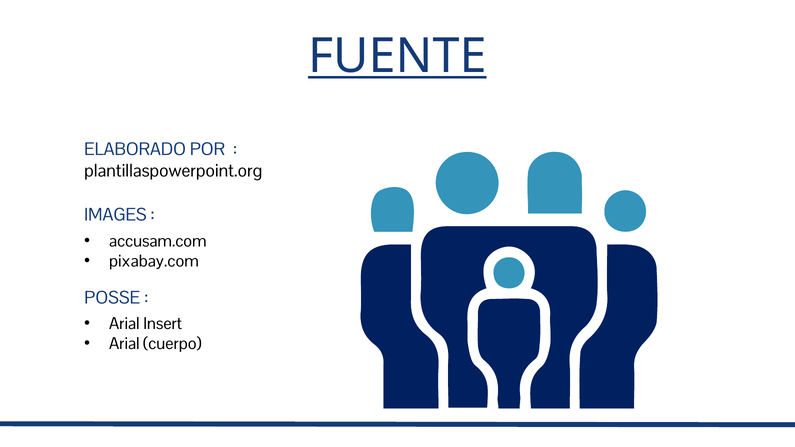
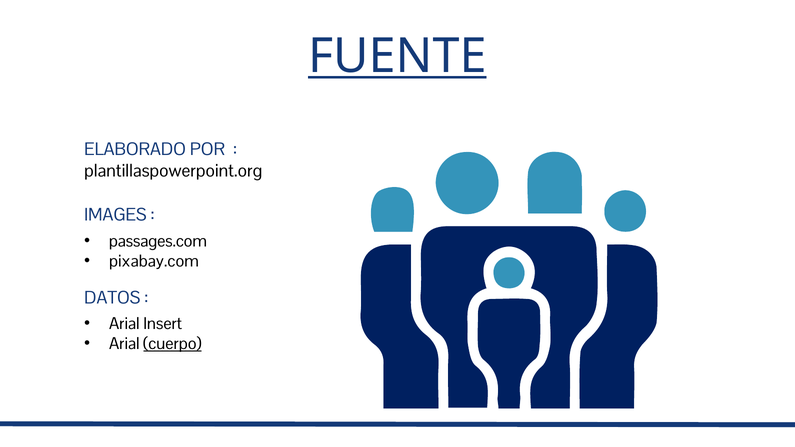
accusam.com: accusam.com -> passages.com
POSSE: POSSE -> DATOS
cuerpo underline: none -> present
